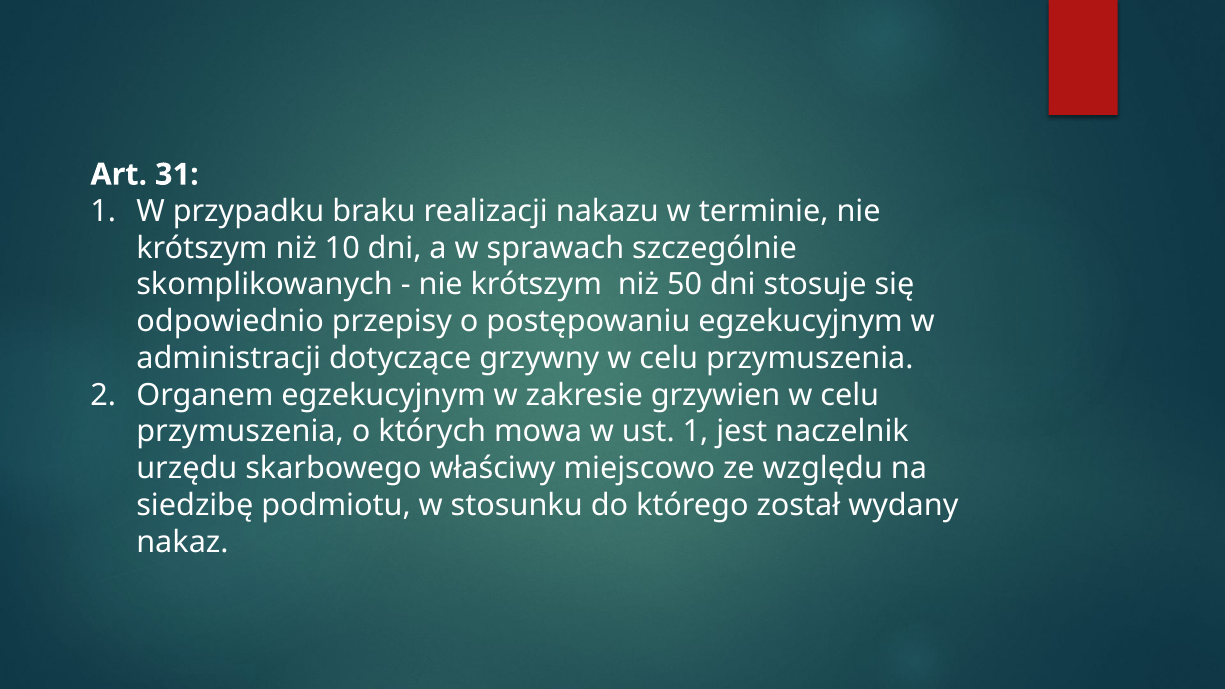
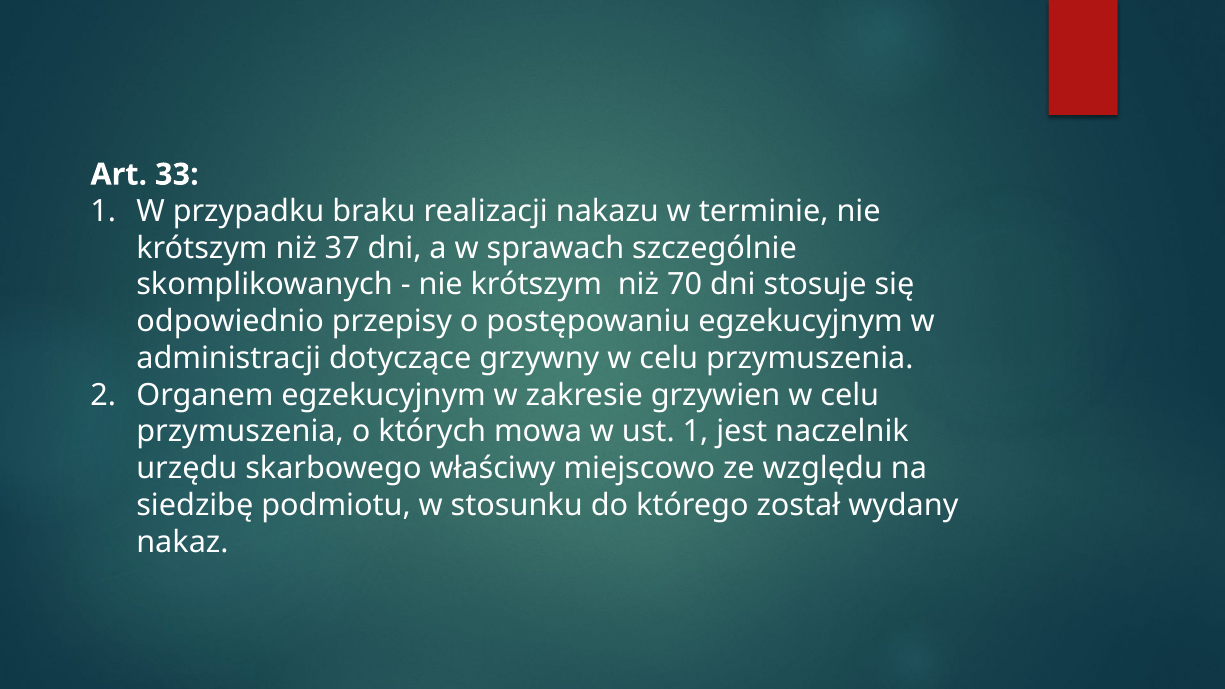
31: 31 -> 33
10: 10 -> 37
50: 50 -> 70
